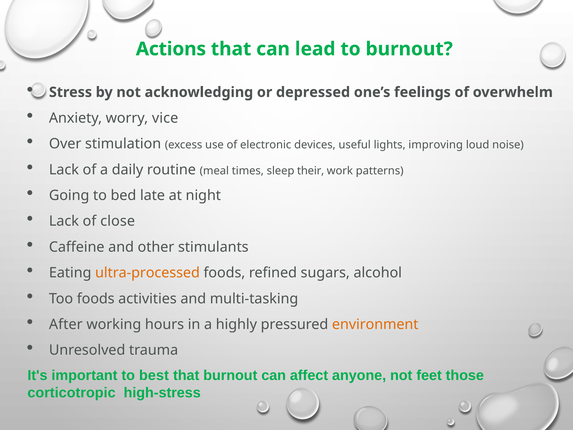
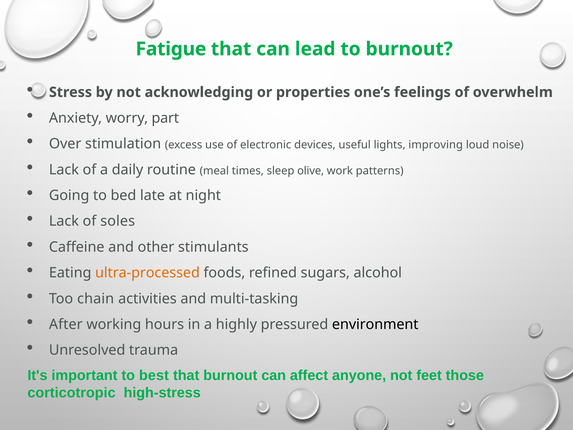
Actions: Actions -> Fatigue
depressed: depressed -> properties
vice: vice -> part
their: their -> olive
close: close -> soles
Too foods: foods -> chain
environment colour: orange -> black
